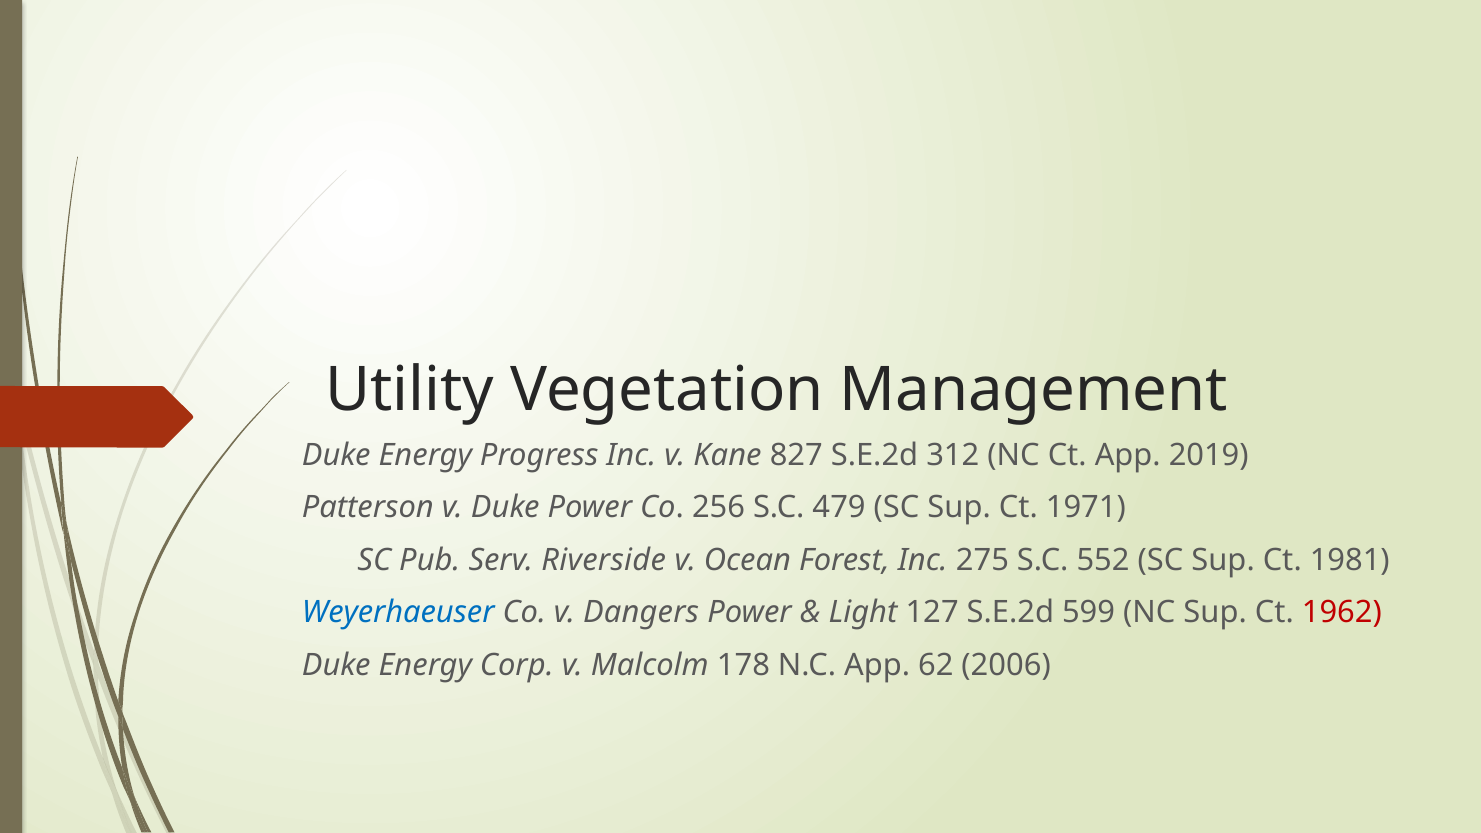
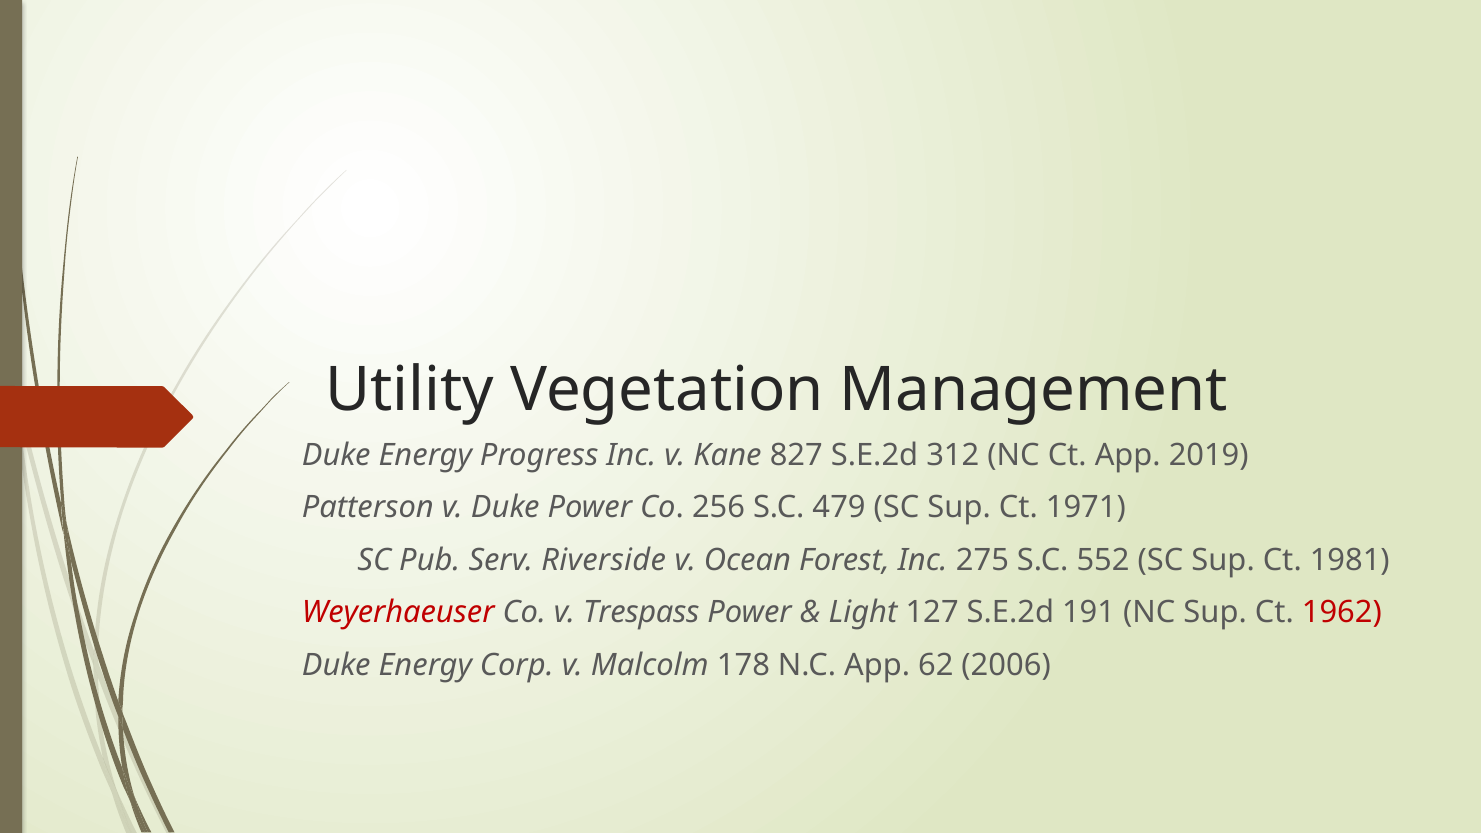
Weyerhaeuser colour: blue -> red
Dangers: Dangers -> Trespass
599: 599 -> 191
